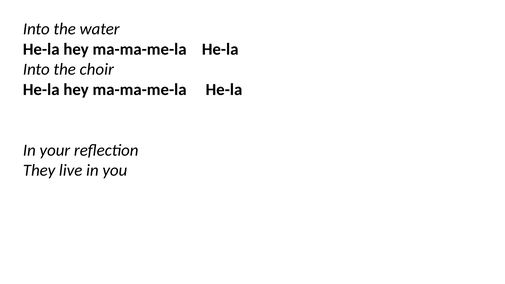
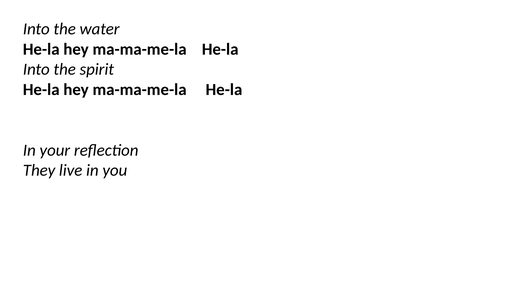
choir: choir -> spirit
